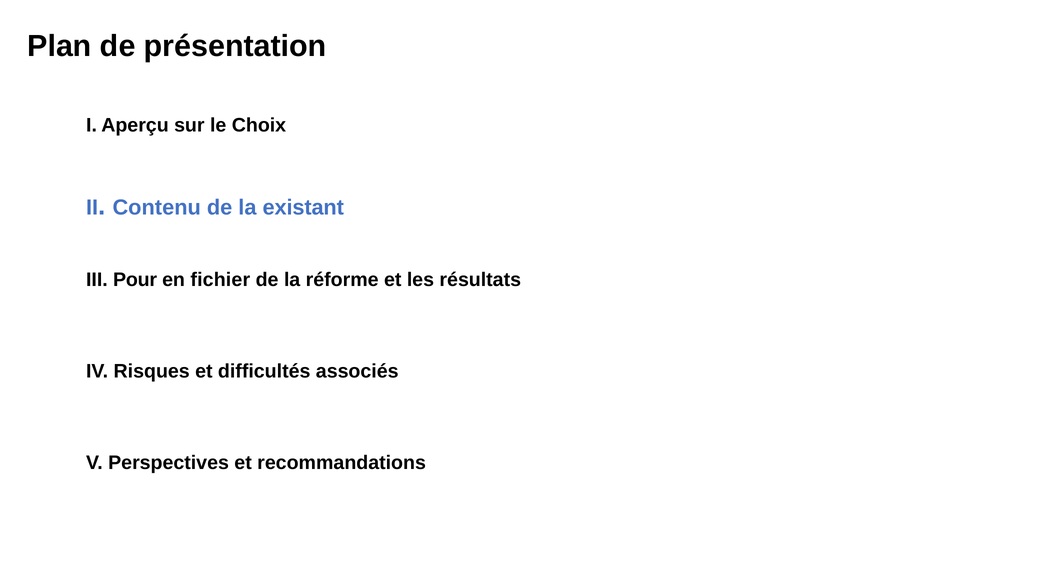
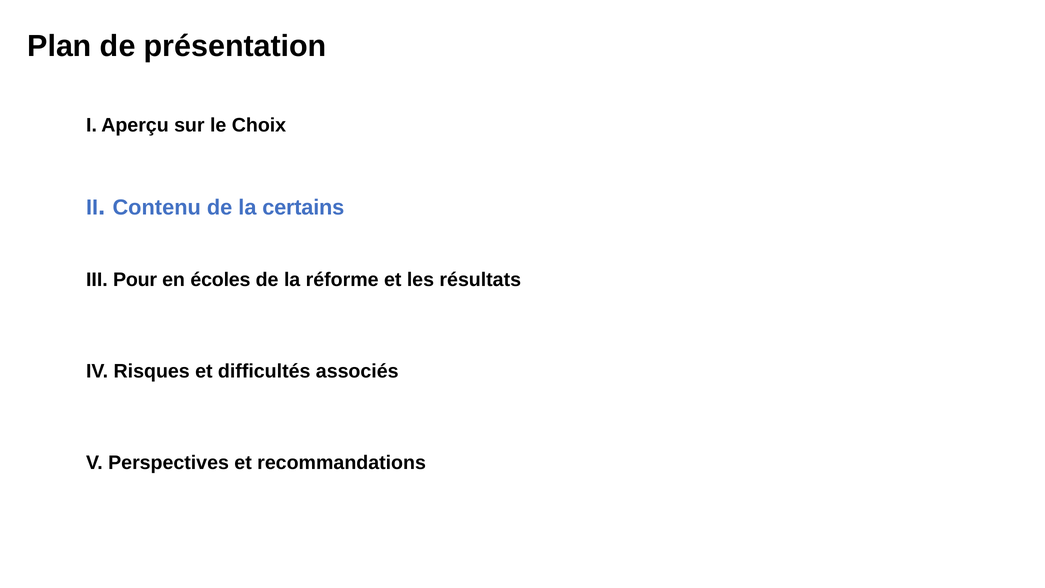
existant: existant -> certains
fichier: fichier -> écoles
